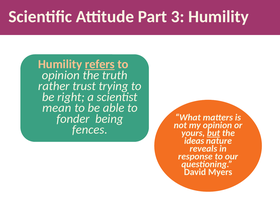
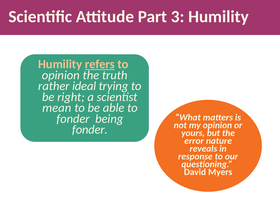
trust: trust -> ideal
fences at (90, 130): fences -> fonder
but underline: present -> none
ideas: ideas -> error
